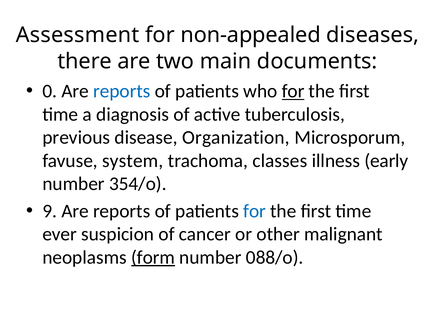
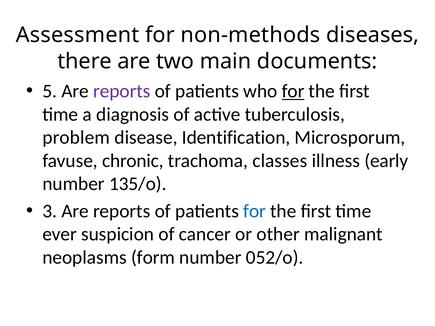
non-appealed: non-appealed -> non-methods
0: 0 -> 5
reports at (122, 91) colour: blue -> purple
previous: previous -> problem
Organization: Organization -> Identification
system: system -> chronic
354/o: 354/o -> 135/o
9: 9 -> 3
form underline: present -> none
088/o: 088/o -> 052/o
